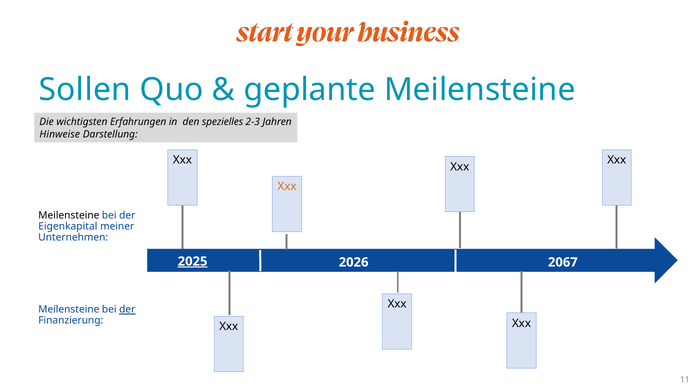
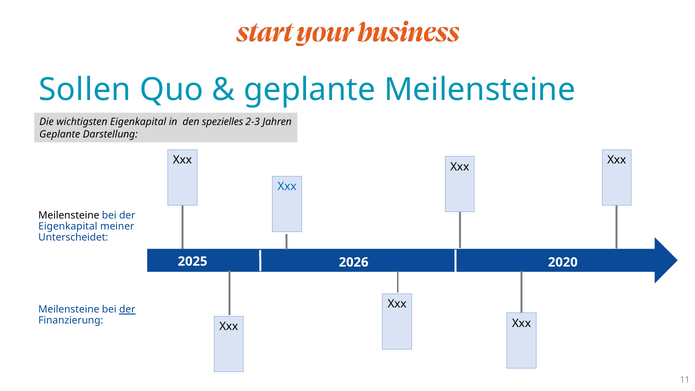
wichtigsten Erfahrungen: Erfahrungen -> Eigenkapital
Hinweise at (60, 134): Hinweise -> Geplante
Xxx at (287, 187) colour: orange -> blue
Unternehmen: Unternehmen -> Unterscheidet
2025 underline: present -> none
2067: 2067 -> 2020
